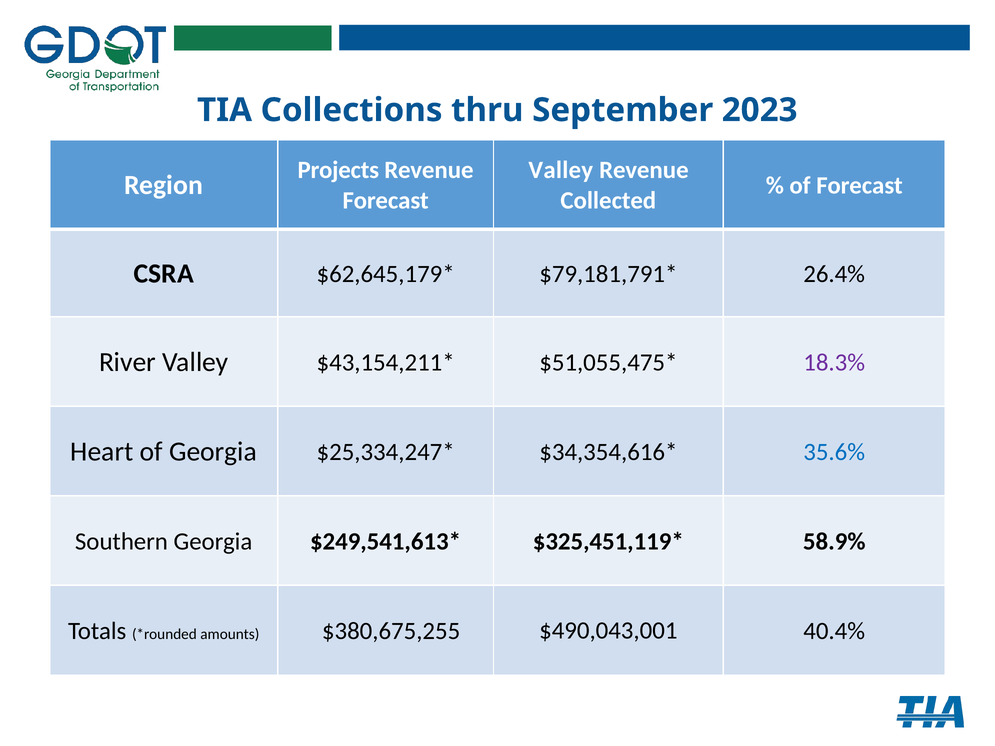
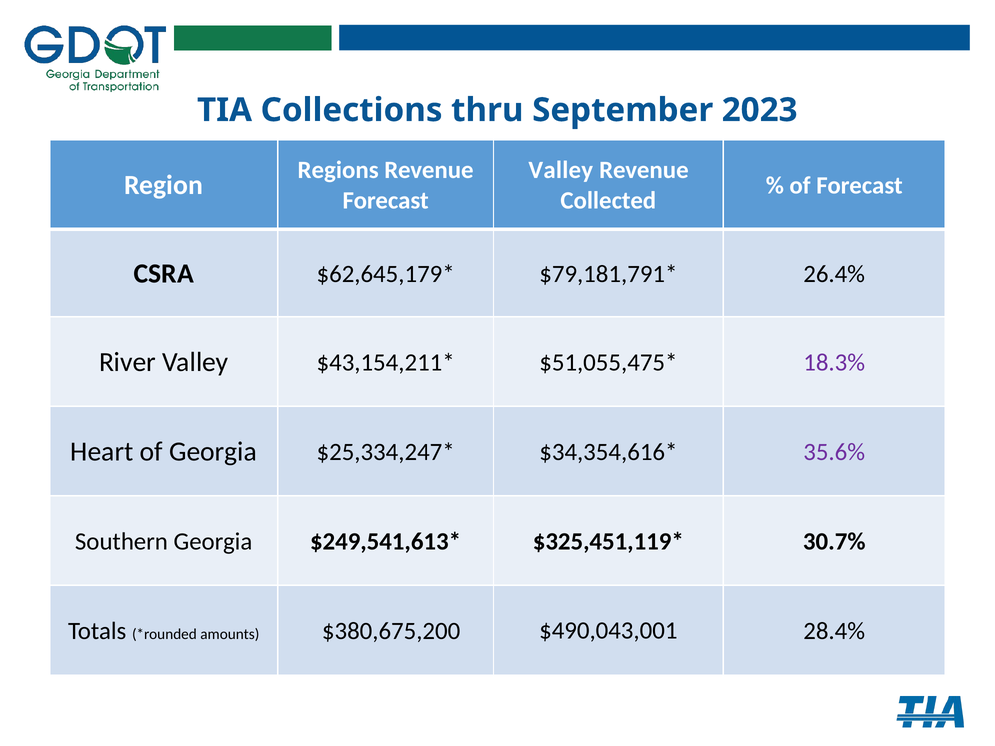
Projects: Projects -> Regions
35.6% colour: blue -> purple
58.9%: 58.9% -> 30.7%
$380,675,255: $380,675,255 -> $380,675,200
40.4%: 40.4% -> 28.4%
